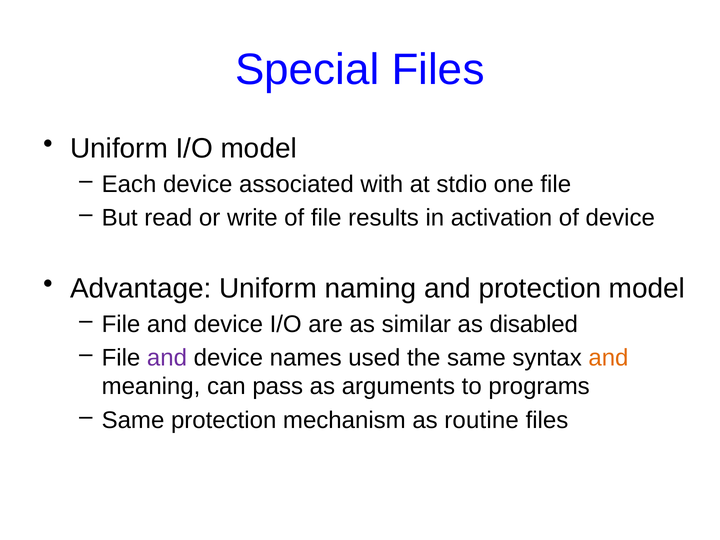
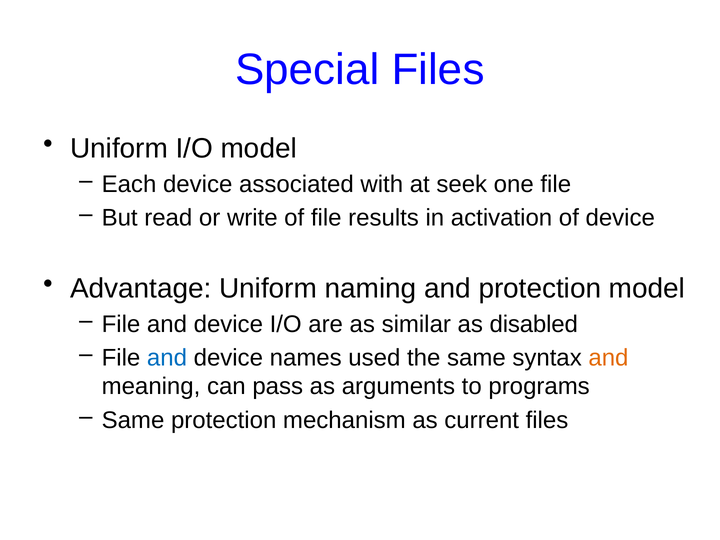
stdio: stdio -> seek
and at (167, 358) colour: purple -> blue
routine: routine -> current
